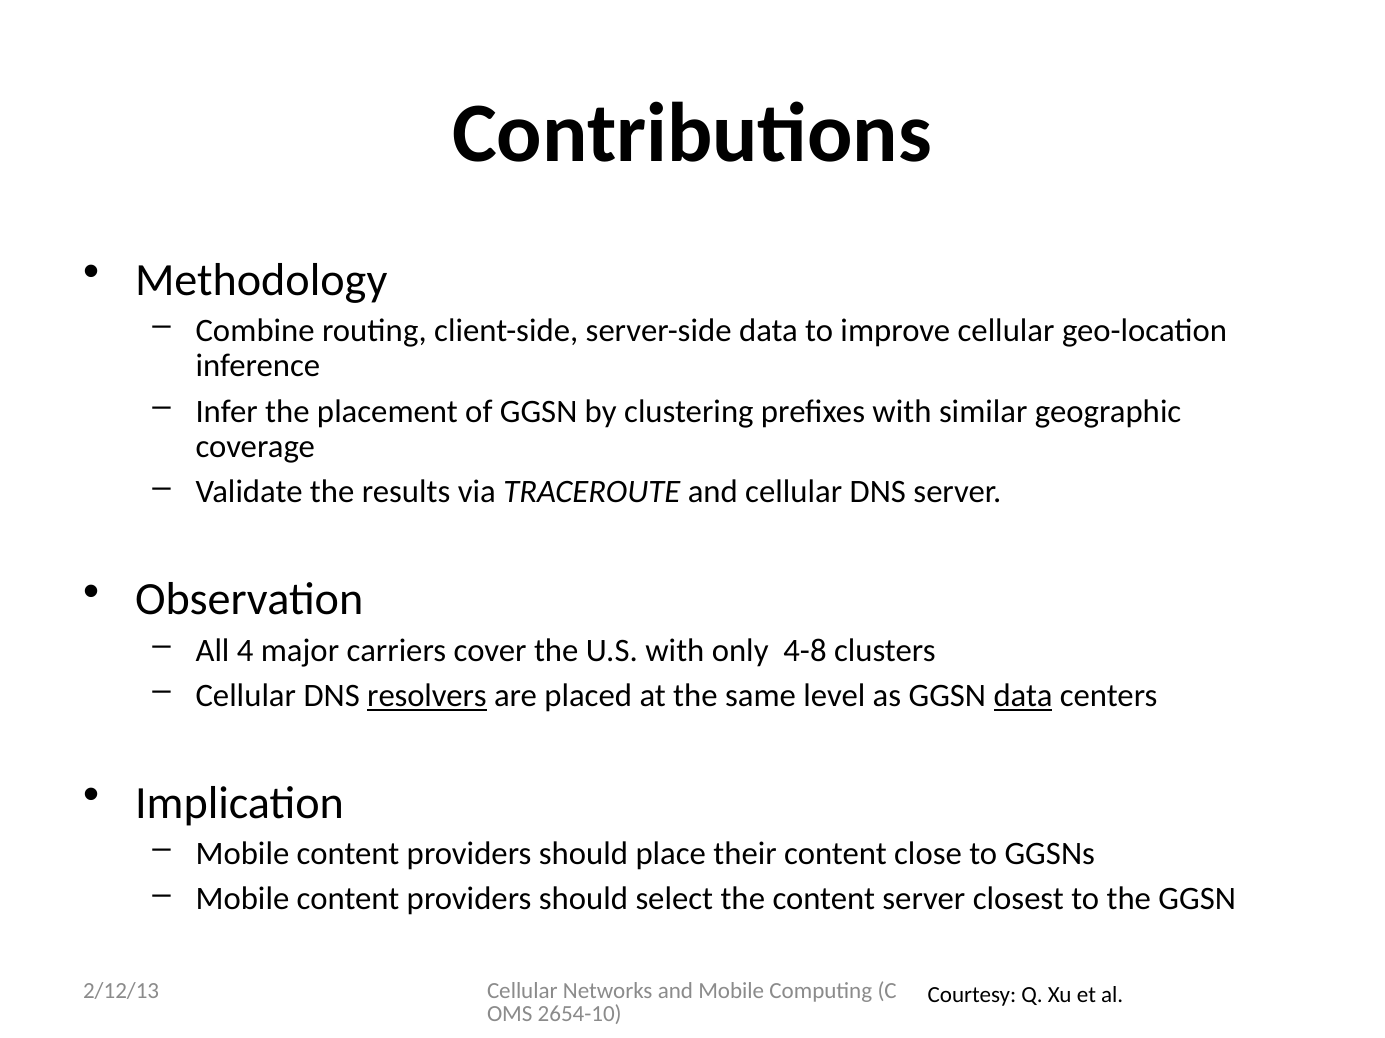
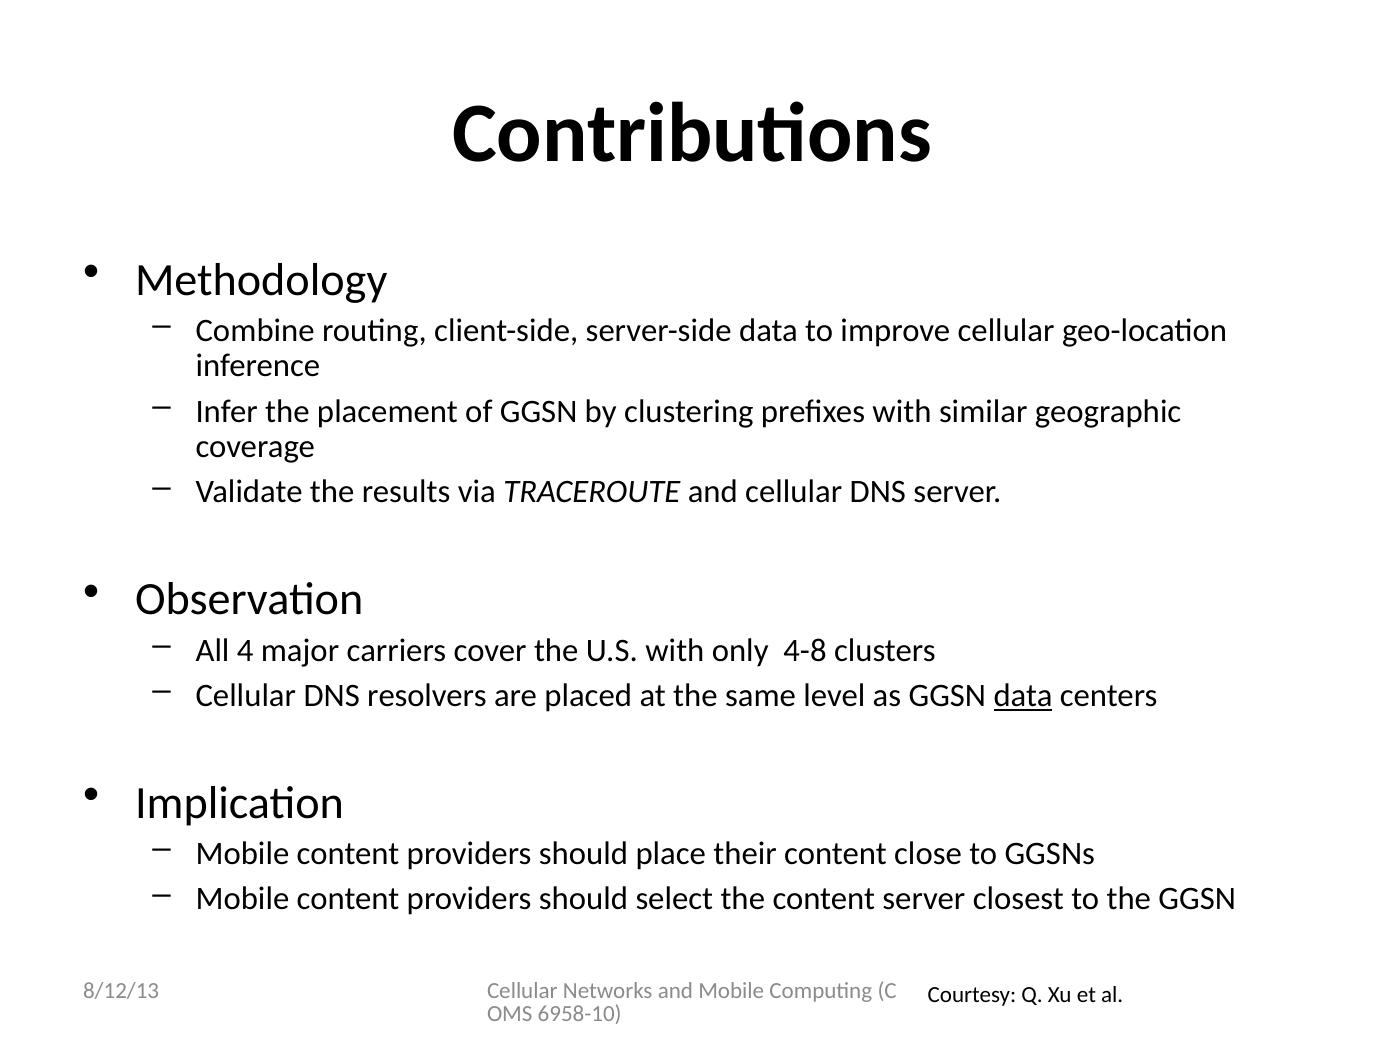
resolvers underline: present -> none
2/12/13: 2/12/13 -> 8/12/13
2654-10: 2654-10 -> 6958-10
